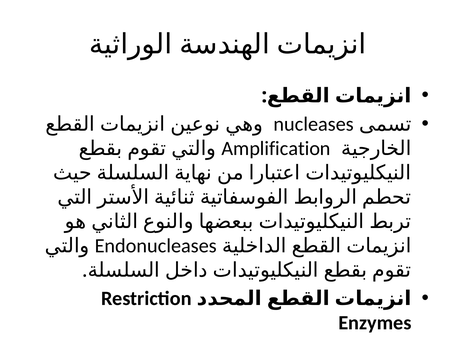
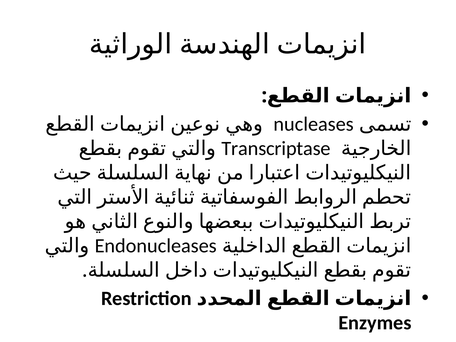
Amplification: Amplification -> Transcriptase
